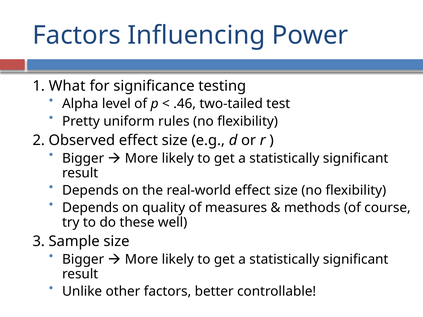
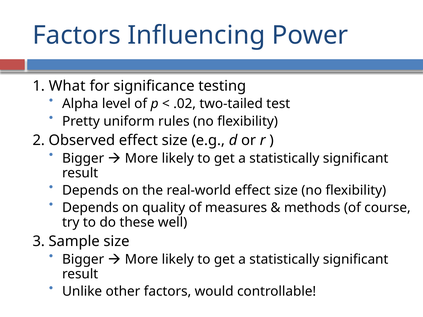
.46: .46 -> .02
better: better -> would
